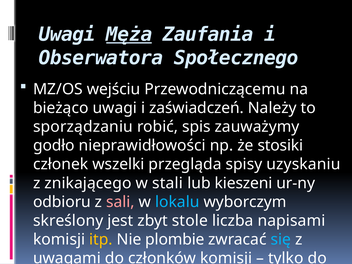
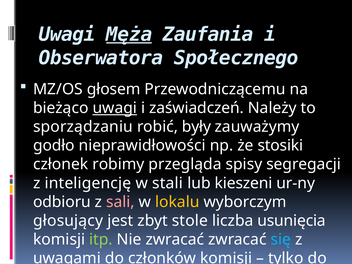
wejściu: wejściu -> głosem
uwagi at (115, 108) underline: none -> present
spis: spis -> były
wszelki: wszelki -> robimy
uzyskaniu: uzyskaniu -> segregacji
znikającego: znikającego -> inteligencję
lokalu colour: light blue -> yellow
skreślony: skreślony -> głosujący
napisami: napisami -> usunięcia
itp colour: yellow -> light green
Nie plombie: plombie -> zwracać
